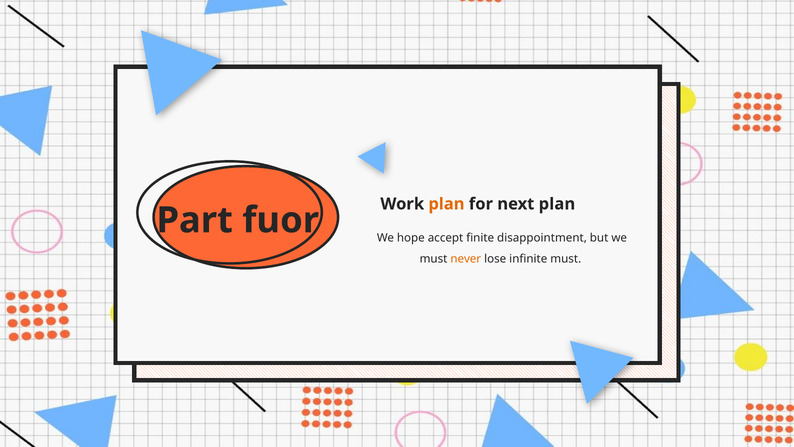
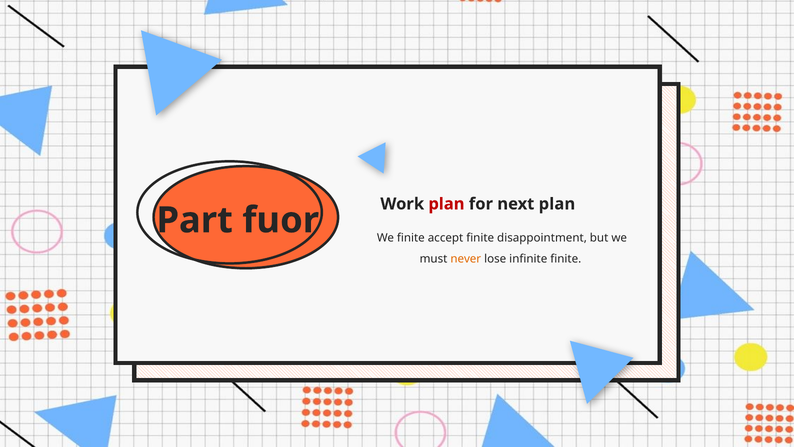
plan at (446, 204) colour: orange -> red
We hope: hope -> finite
infinite must: must -> finite
